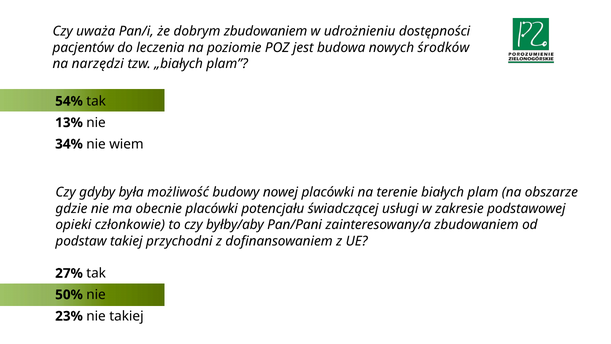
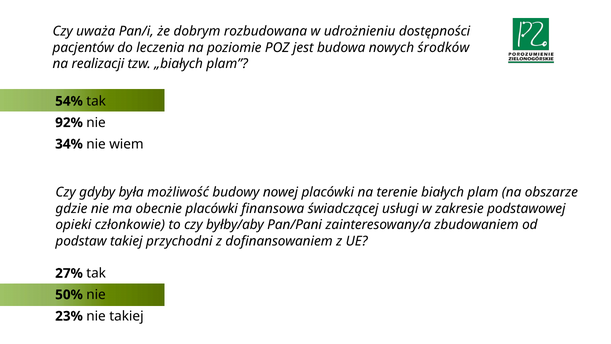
dobrym zbudowaniem: zbudowaniem -> rozbudowana
narzędzi: narzędzi -> realizacji
13%: 13% -> 92%
potencjału: potencjału -> finansowa
